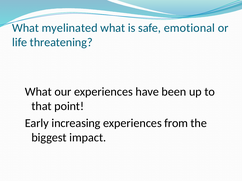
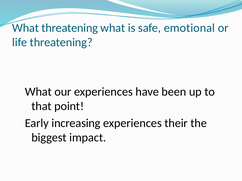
What myelinated: myelinated -> threatening
from: from -> their
